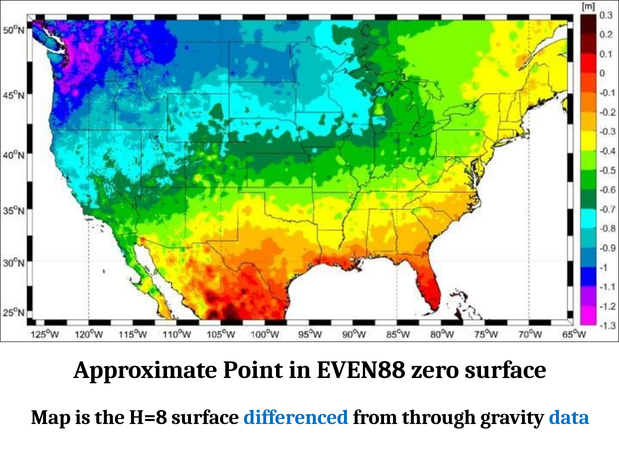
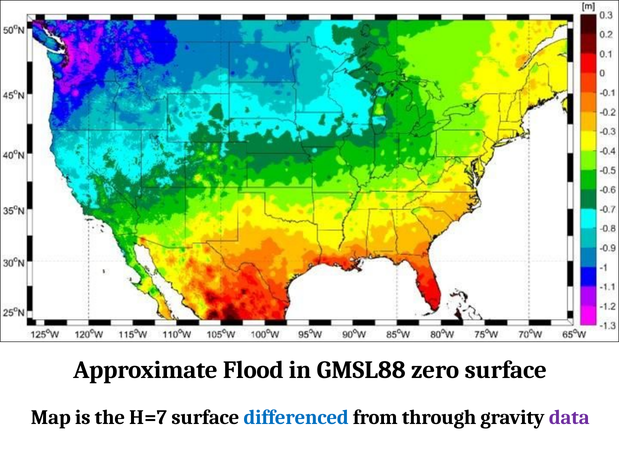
Point: Point -> Flood
EVEN88: EVEN88 -> GMSL88
H=8: H=8 -> H=7
data colour: blue -> purple
